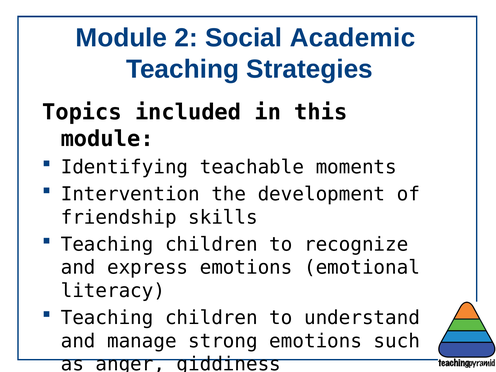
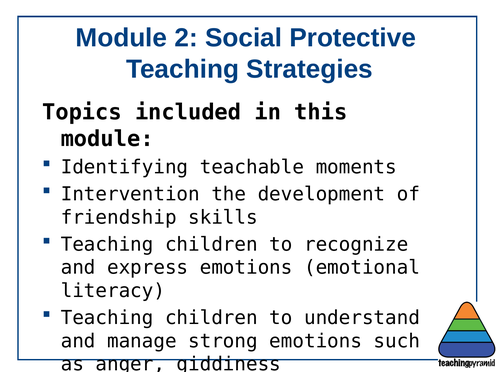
Academic: Academic -> Protective
